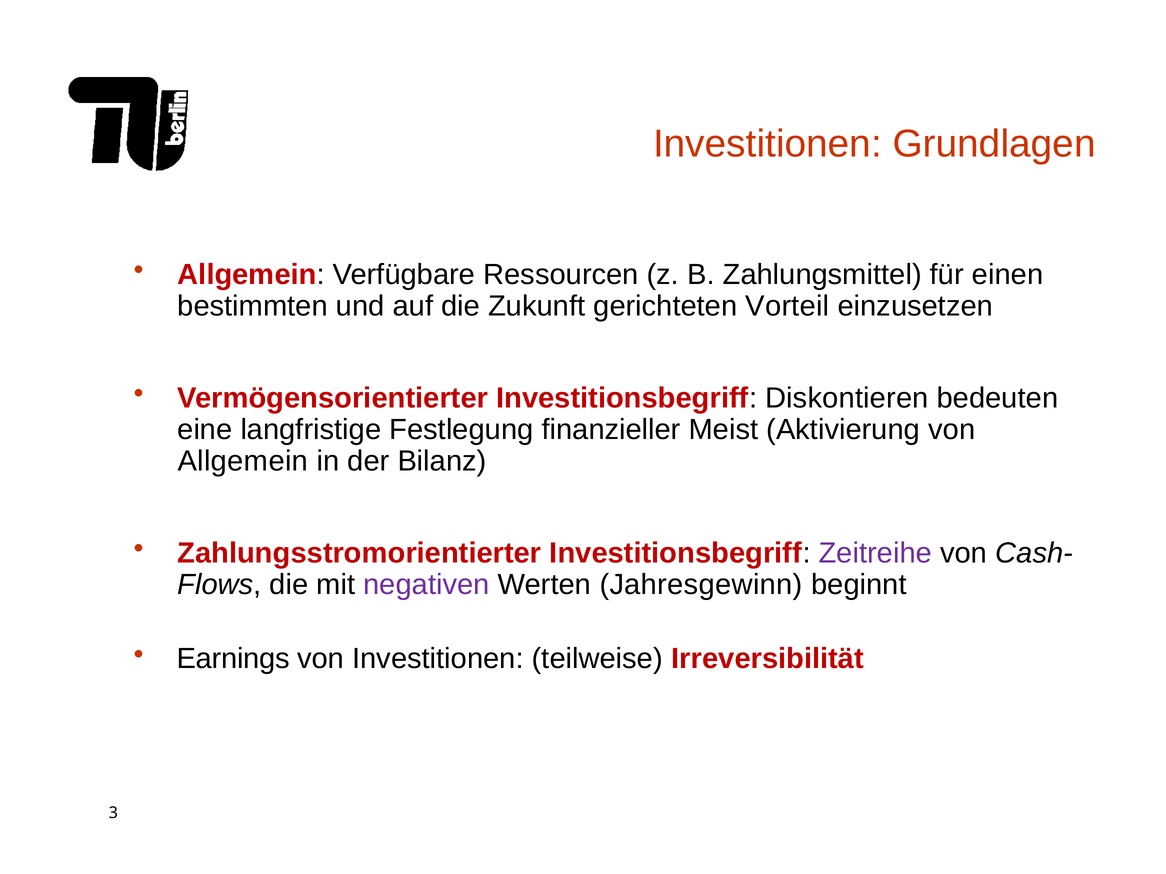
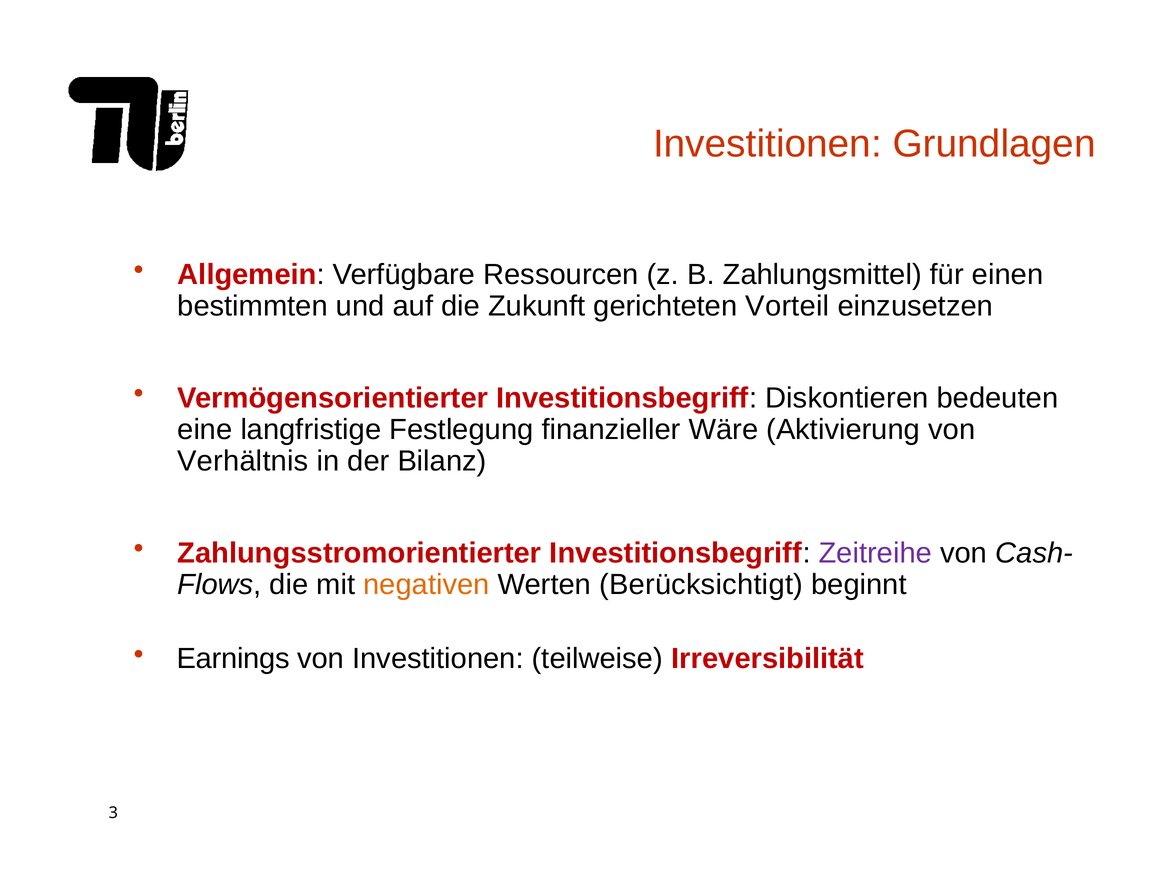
Meist: Meist -> Wäre
Allgemein at (243, 461): Allgemein -> Verhältnis
negativen colour: purple -> orange
Jahresgewinn: Jahresgewinn -> Berücksichtigt
